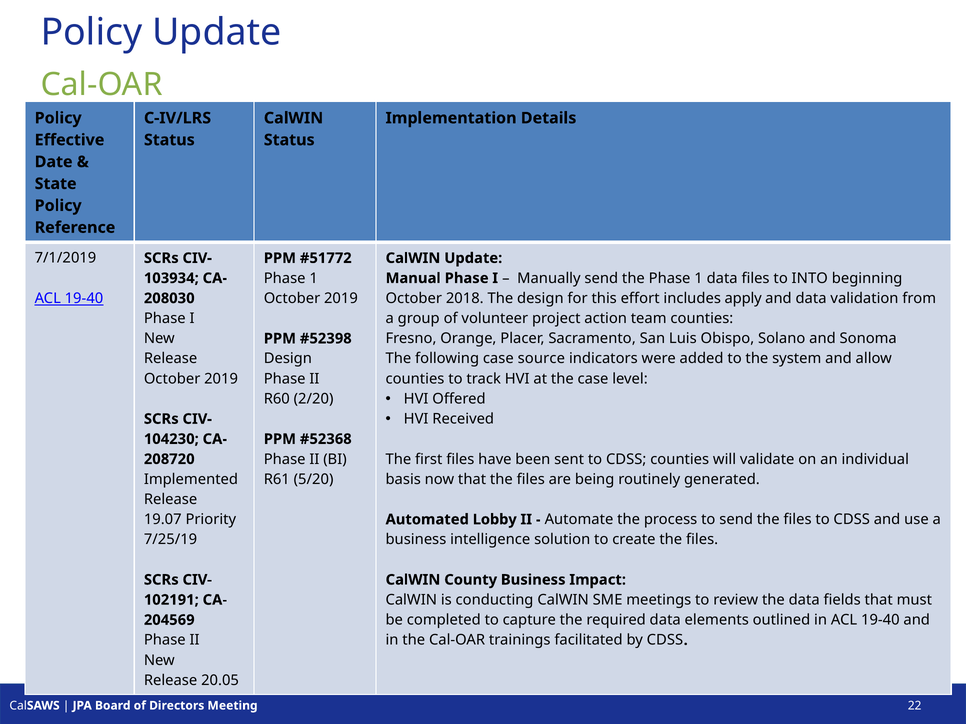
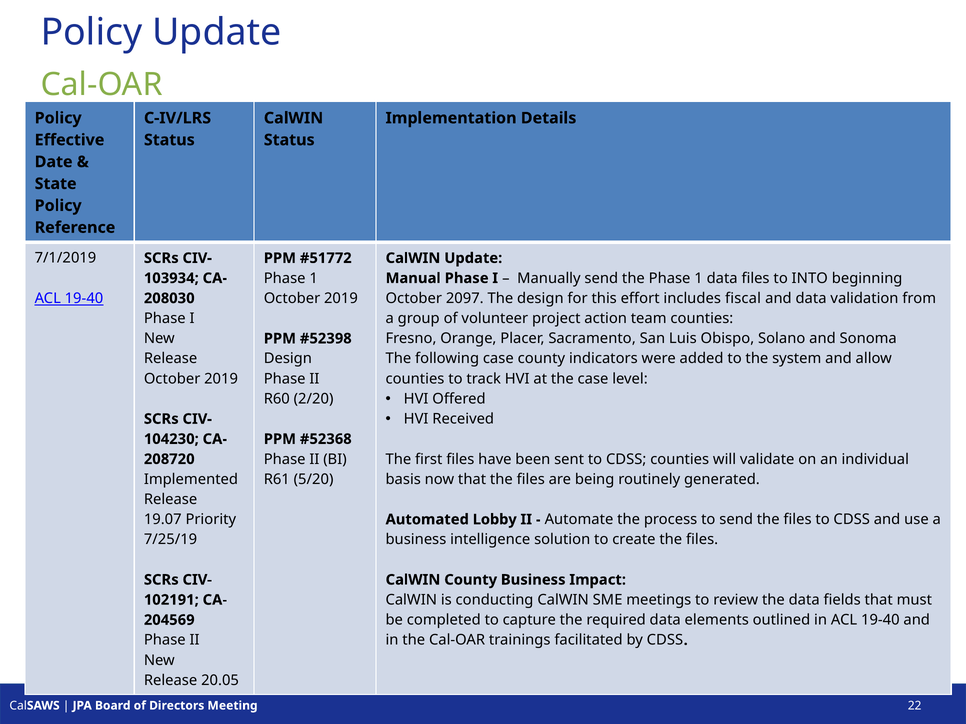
2018: 2018 -> 2097
apply: apply -> fiscal
case source: source -> county
